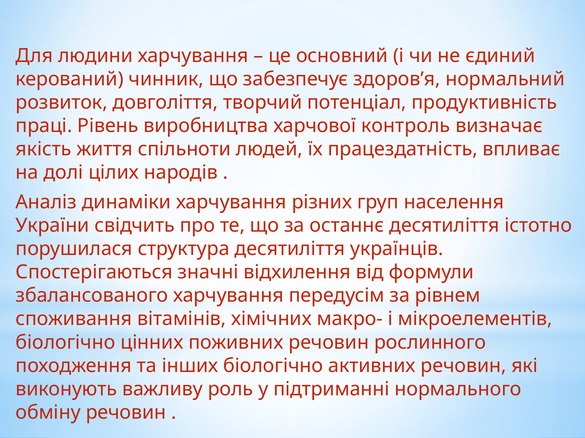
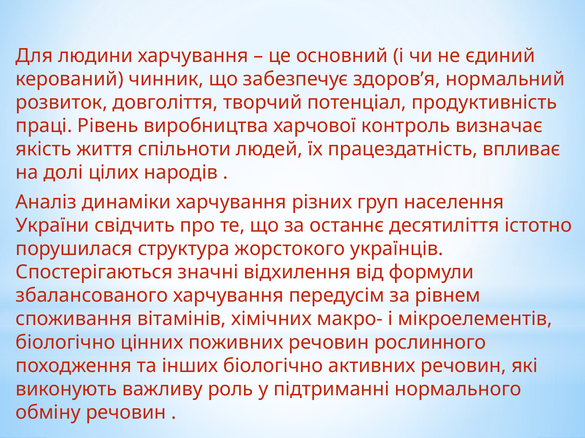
структура десятиліття: десятиліття -> жорстокого
